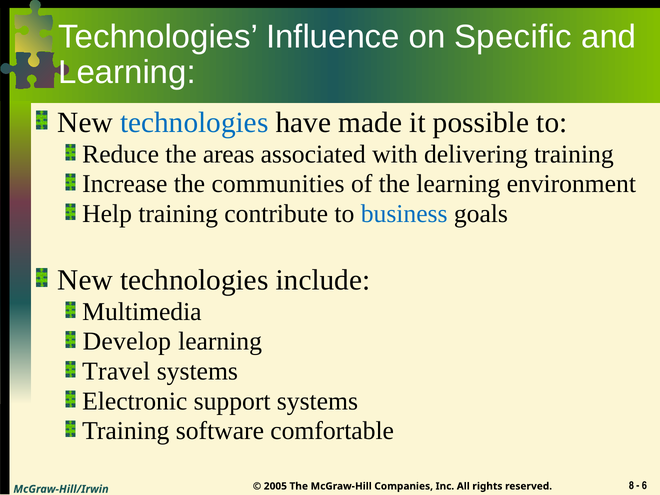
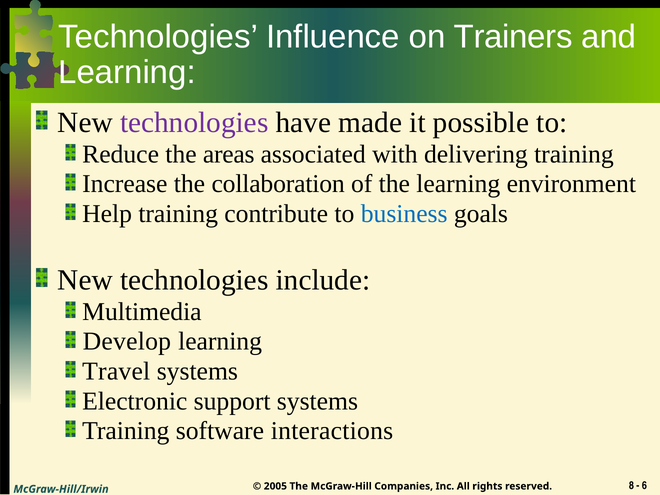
Specific: Specific -> Trainers
technologies at (194, 122) colour: blue -> purple
communities: communities -> collaboration
comfortable: comfortable -> interactions
